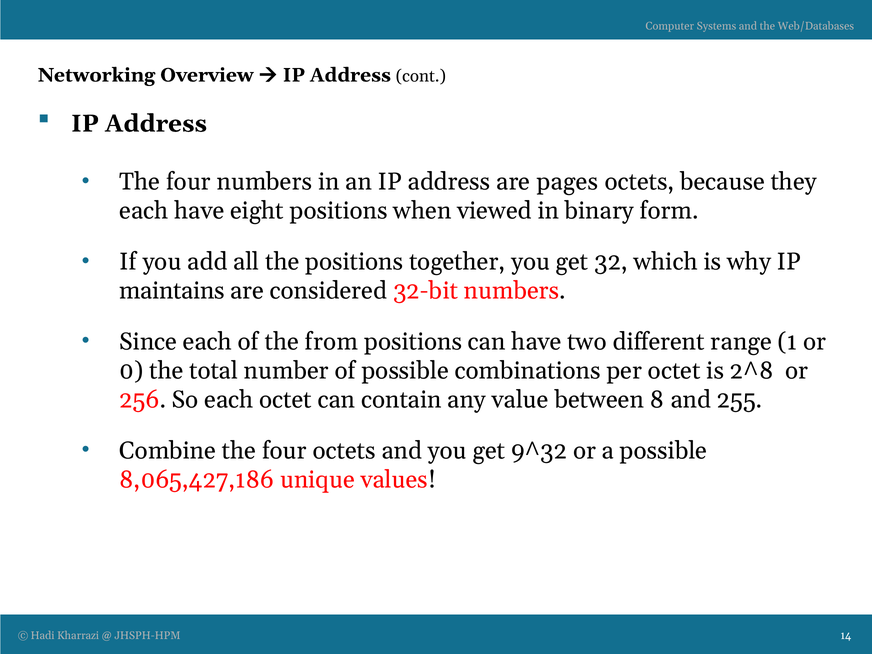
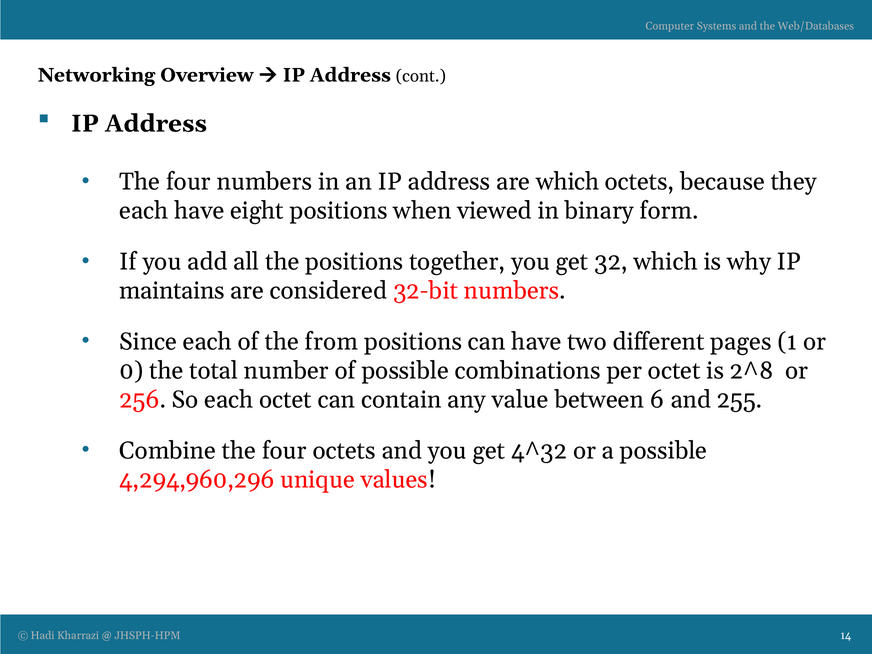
are pages: pages -> which
range: range -> pages
8: 8 -> 6
9^32: 9^32 -> 4^32
8,065,427,186: 8,065,427,186 -> 4,294,960,296
